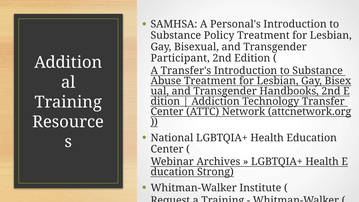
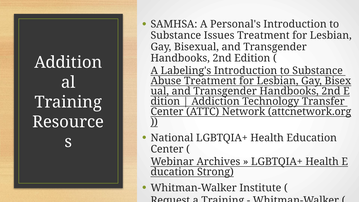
Policy: Policy -> Issues
Participant at (180, 58): Participant -> Handbooks
Transfer's: Transfer's -> Labeling's
